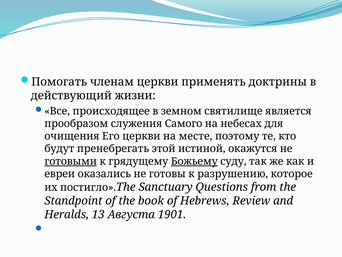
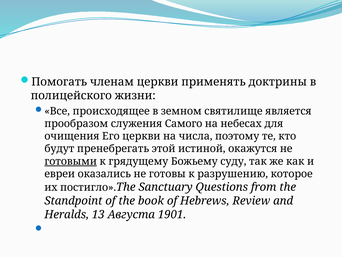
действующий: действующий -> полицейского
месте: месте -> числа
Божьему underline: present -> none
